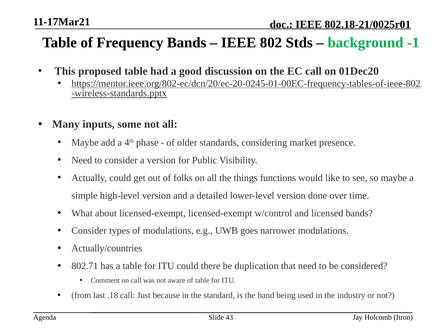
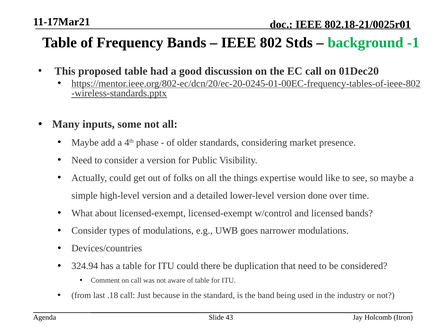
functions: functions -> expertise
Actually/countries: Actually/countries -> Devices/countries
802.71: 802.71 -> 324.94
